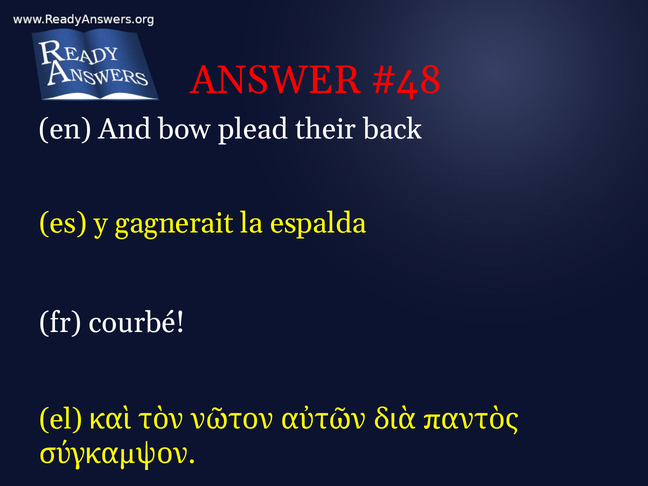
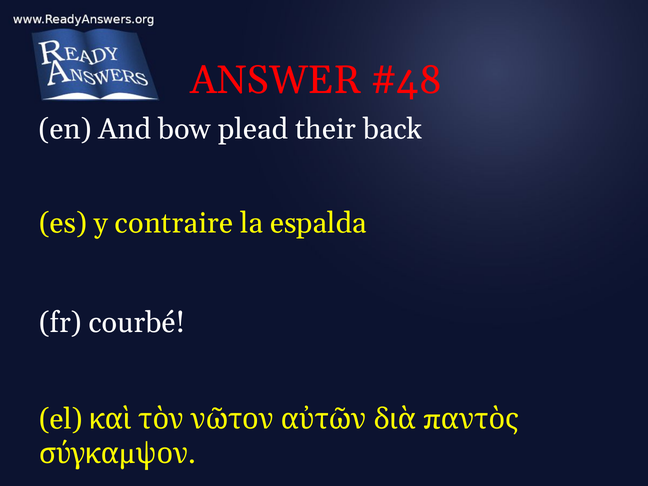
gagnerait: gagnerait -> contraire
